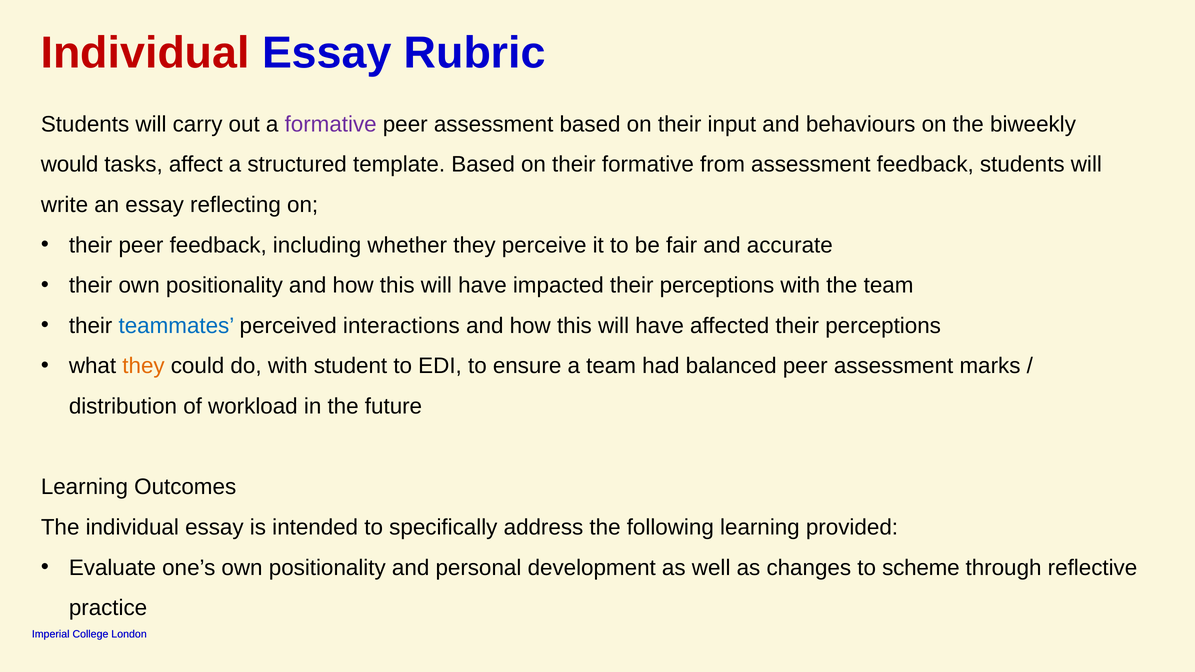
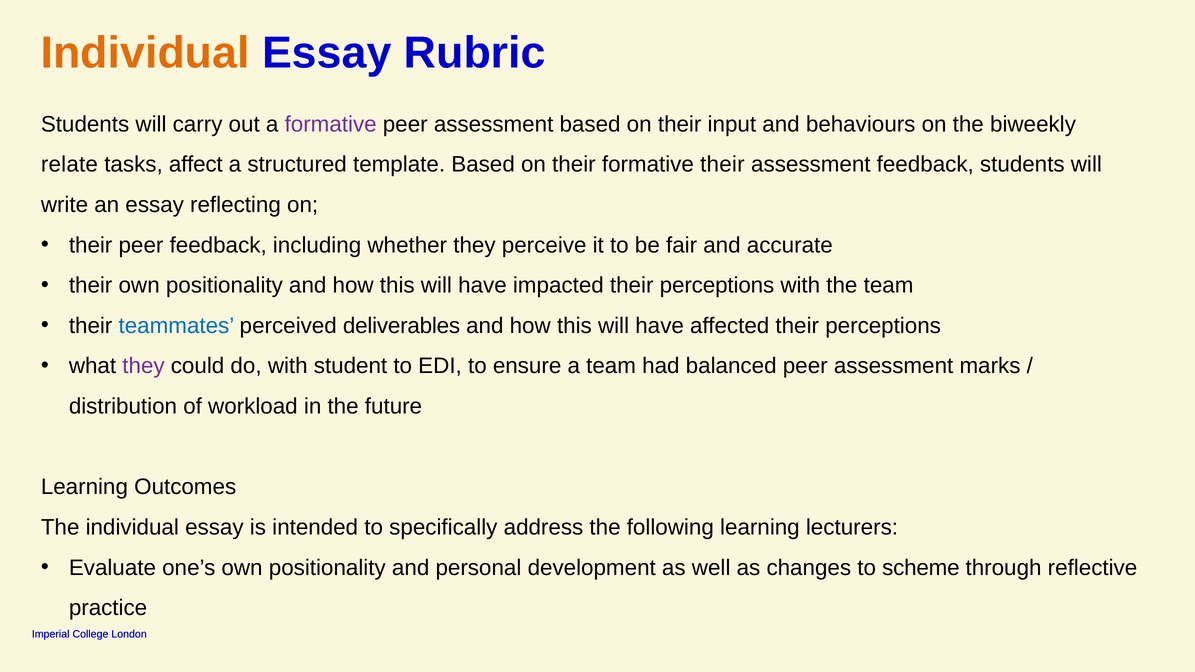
Individual at (145, 53) colour: red -> orange
would: would -> relate
formative from: from -> their
interactions: interactions -> deliverables
they at (144, 366) colour: orange -> purple
provided: provided -> lecturers
